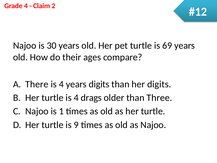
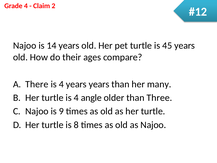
30: 30 -> 14
69: 69 -> 45
years digits: digits -> years
her digits: digits -> many
drags: drags -> angle
1: 1 -> 9
9: 9 -> 8
